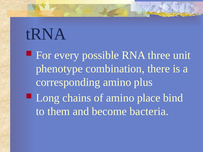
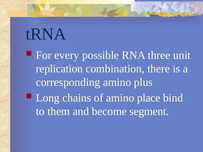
phenotype: phenotype -> replication
bacteria: bacteria -> segment
